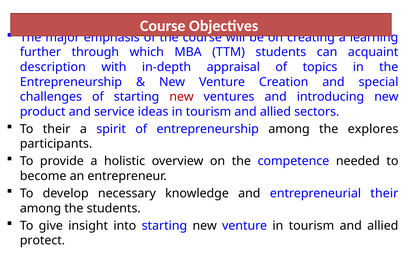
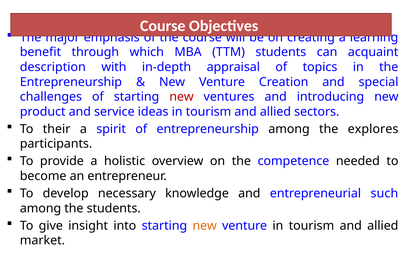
further: further -> benefit
entrepreneurial their: their -> such
new at (205, 226) colour: black -> orange
protect: protect -> market
